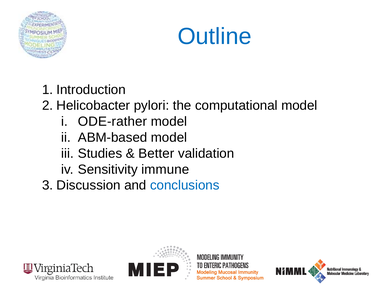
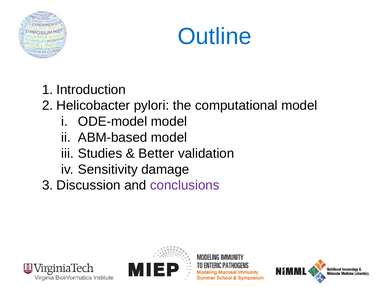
ODE-rather: ODE-rather -> ODE-model
immune: immune -> damage
conclusions colour: blue -> purple
